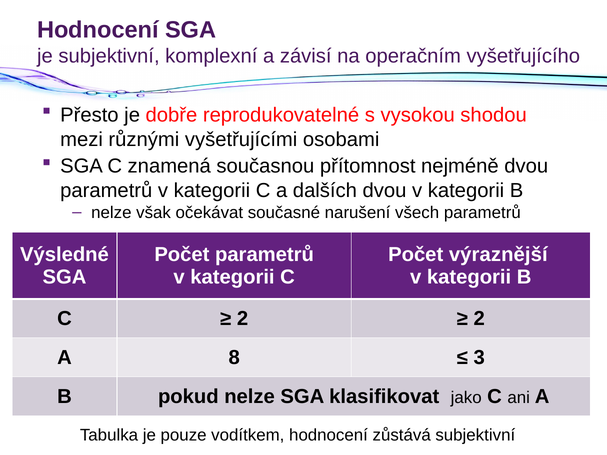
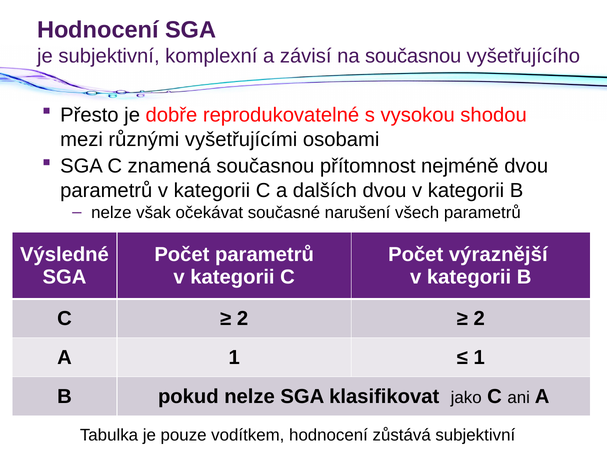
na operačním: operačním -> současnou
A 8: 8 -> 1
3 at (479, 358): 3 -> 1
